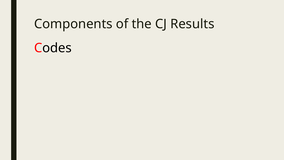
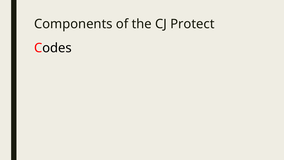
Results: Results -> Protect
